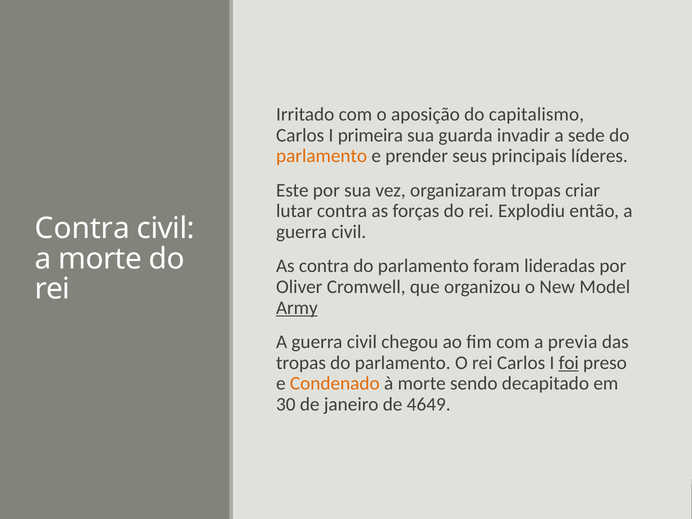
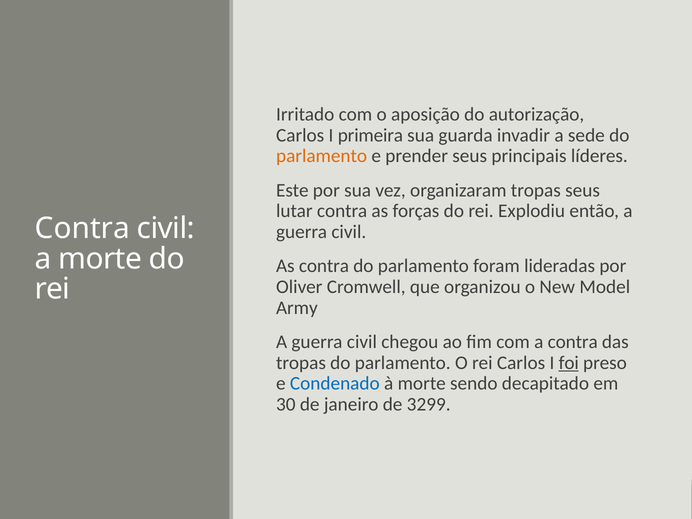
capitalismo: capitalismo -> autorização
tropas criar: criar -> seus
Army underline: present -> none
a previa: previa -> contra
Condenado colour: orange -> blue
4649: 4649 -> 3299
